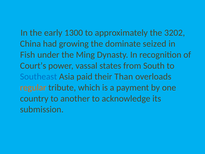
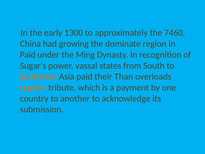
3202: 3202 -> 7460
seized: seized -> region
Fish at (28, 55): Fish -> Paid
Court’s: Court’s -> Sugar’s
Southeast colour: blue -> orange
